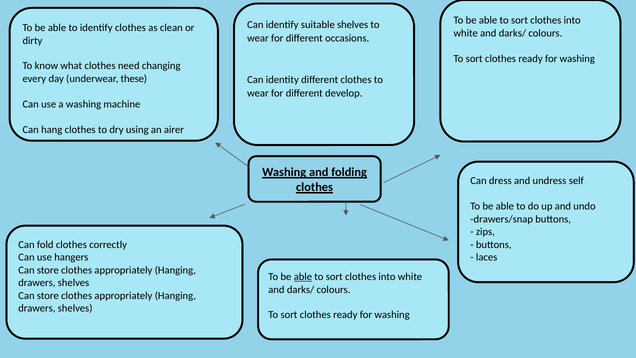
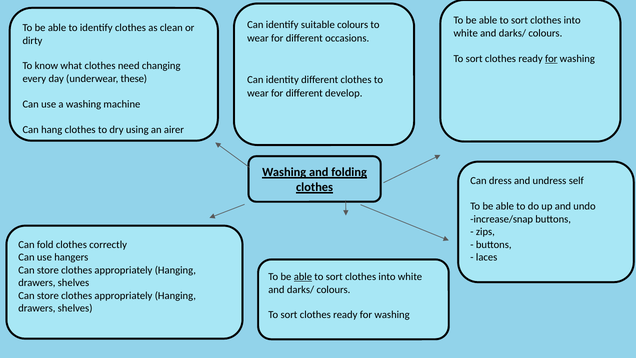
suitable shelves: shelves -> colours
for at (551, 58) underline: none -> present
drawers/snap: drawers/snap -> increase/snap
